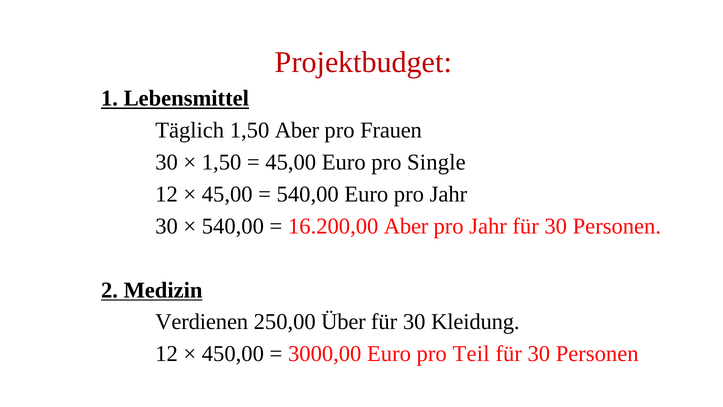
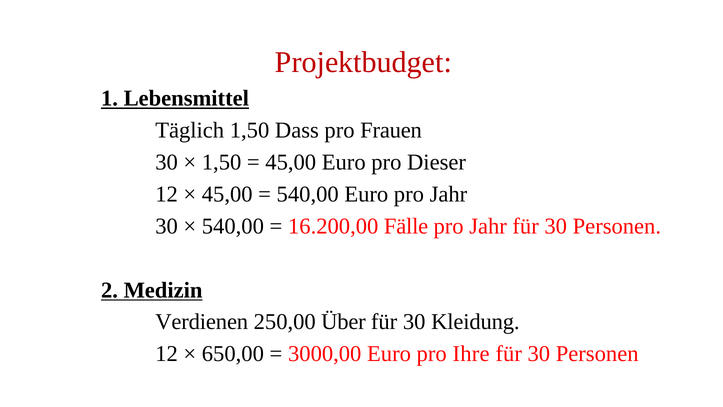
1,50 Aber: Aber -> Dass
Single: Single -> Dieser
16.200,00 Aber: Aber -> Fälle
450,00: 450,00 -> 650,00
Teil: Teil -> Ihre
